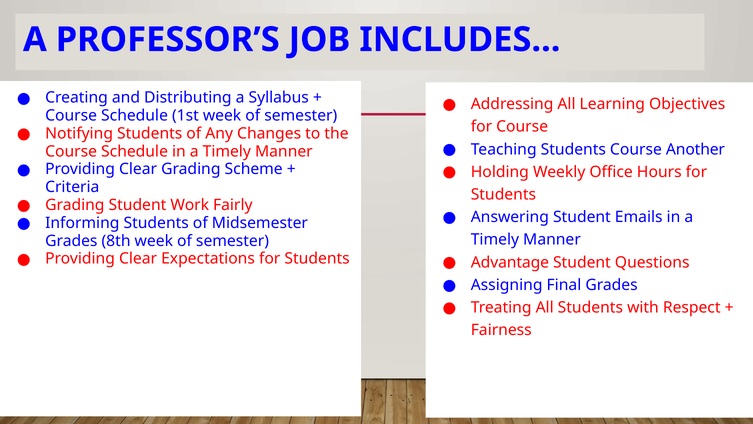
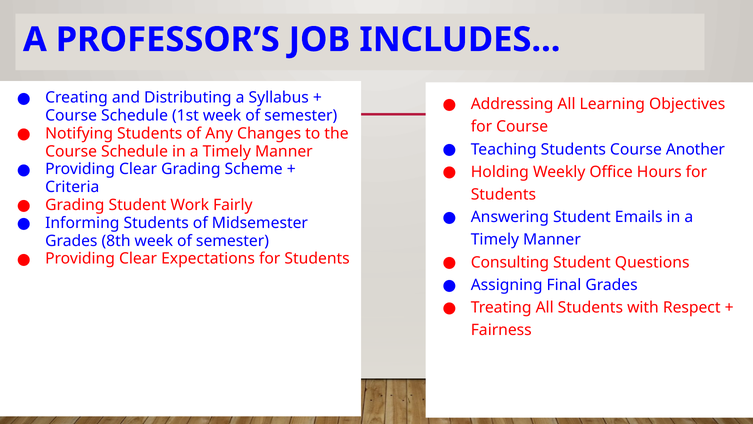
Advantage: Advantage -> Consulting
